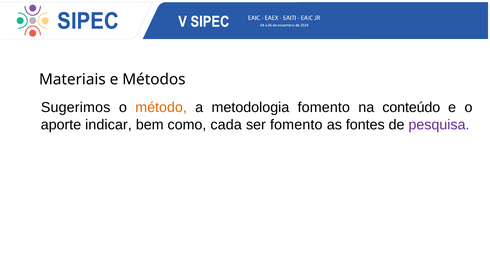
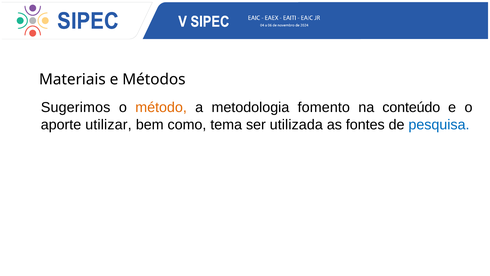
indicar: indicar -> utilizar
cada: cada -> tema
ser fomento: fomento -> utilizada
pesquisa colour: purple -> blue
